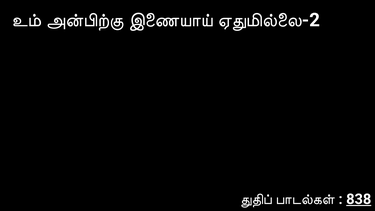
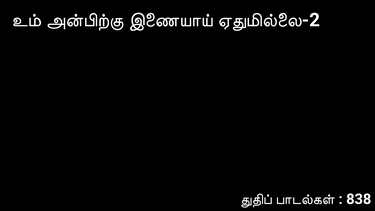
838 underline: present -> none
